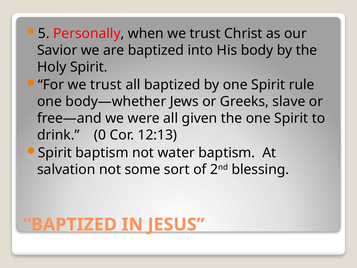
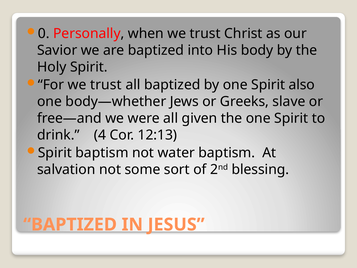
5: 5 -> 0
rule: rule -> also
0: 0 -> 4
